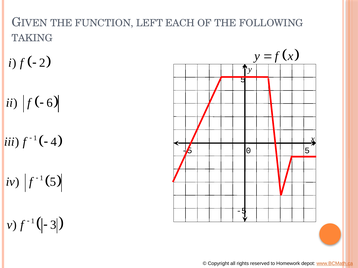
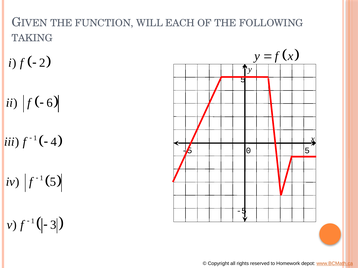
LEFT: LEFT -> WILL
